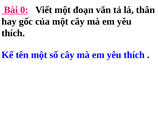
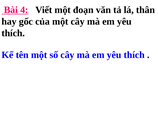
0: 0 -> 4
